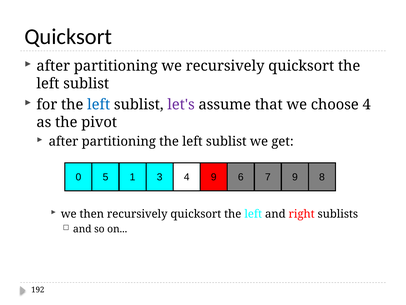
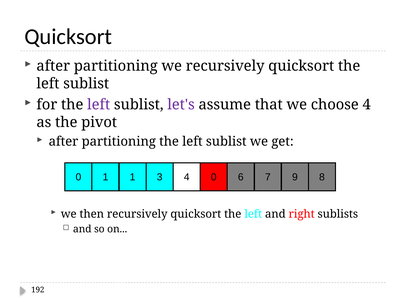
left at (99, 105) colour: blue -> purple
0 5: 5 -> 1
4 9: 9 -> 0
